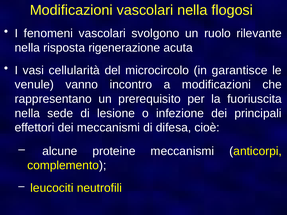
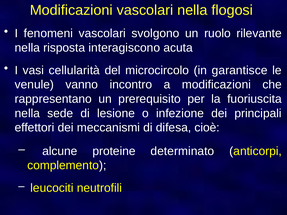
rigenerazione: rigenerazione -> interagiscono
proteine meccanismi: meccanismi -> determinato
